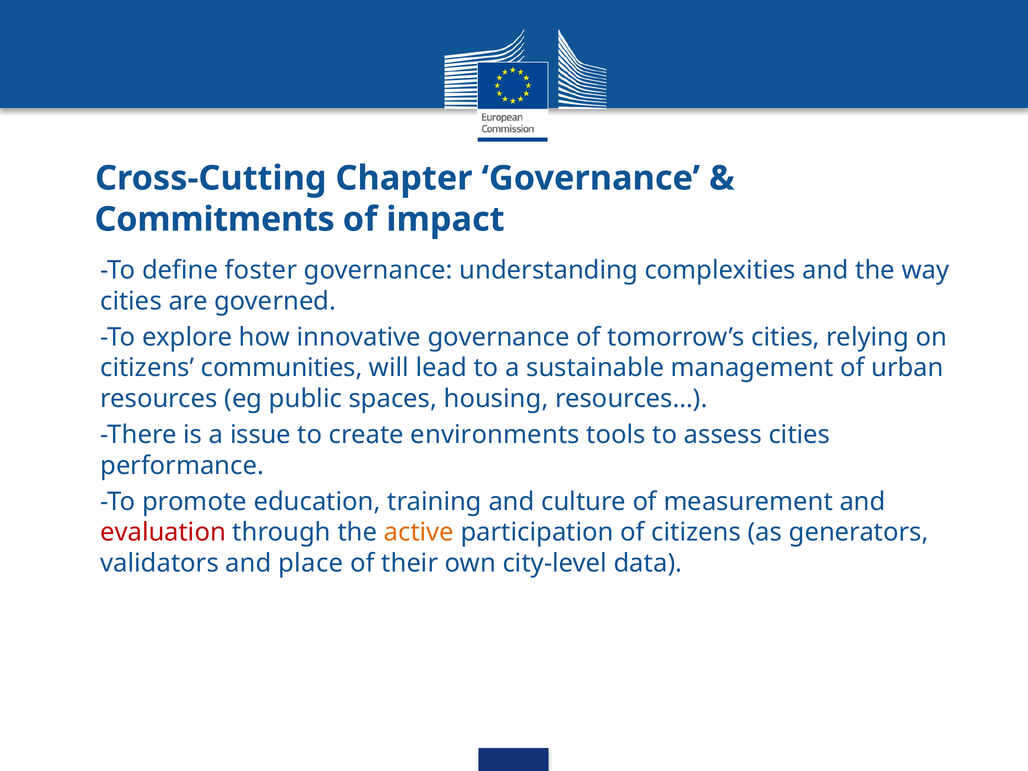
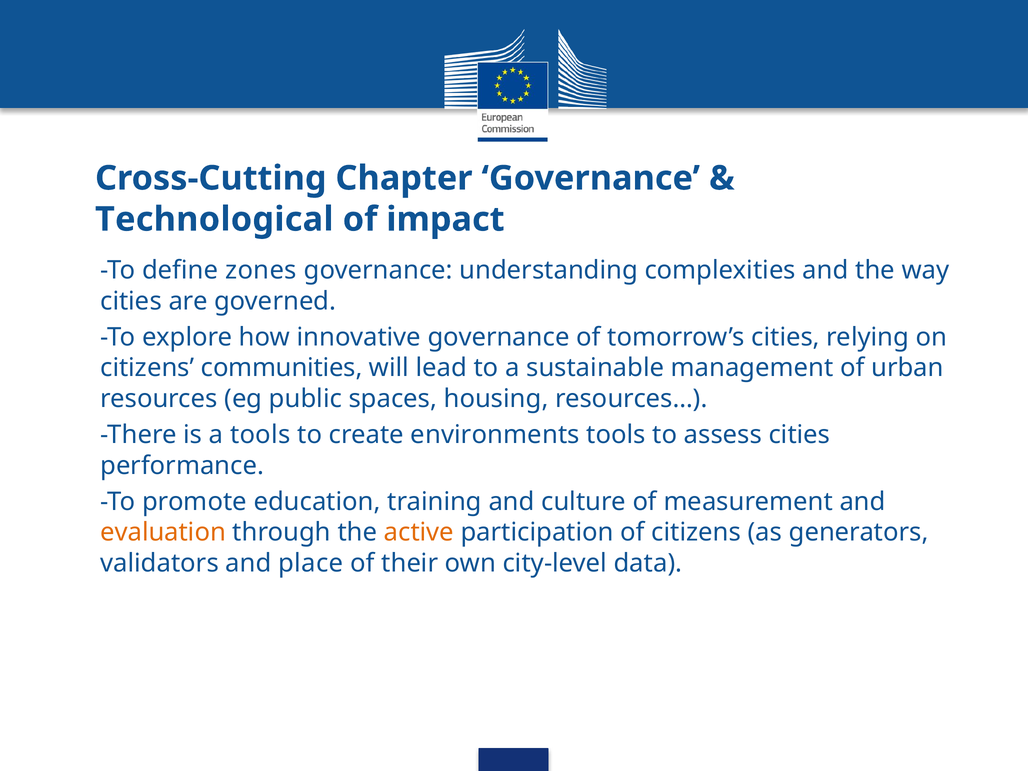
Commitments: Commitments -> Technological
foster: foster -> zones
a issue: issue -> tools
evaluation colour: red -> orange
